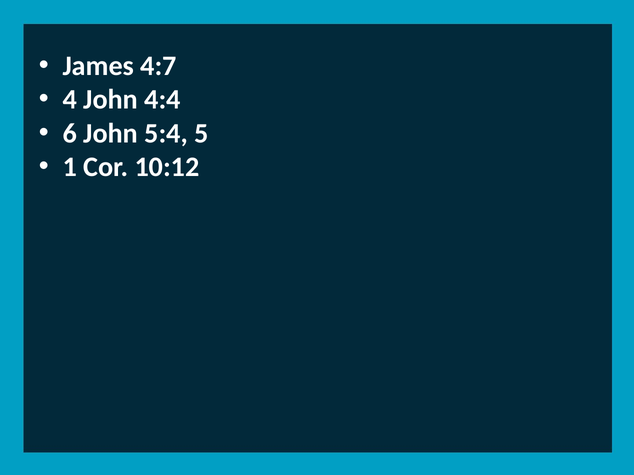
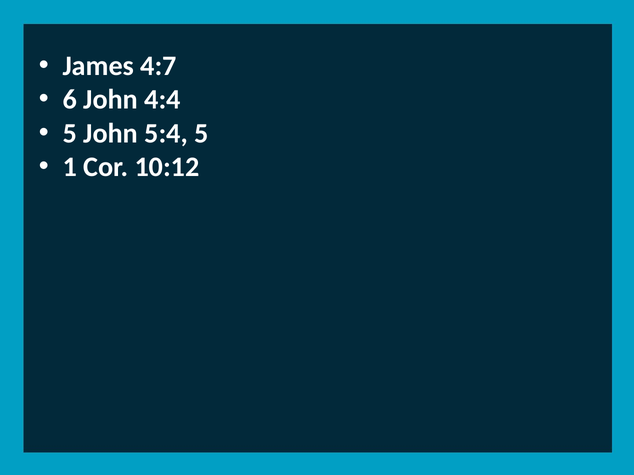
4: 4 -> 6
6 at (70, 134): 6 -> 5
